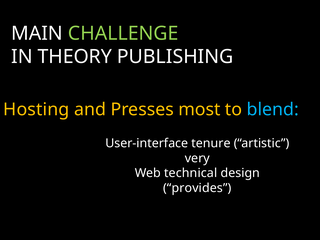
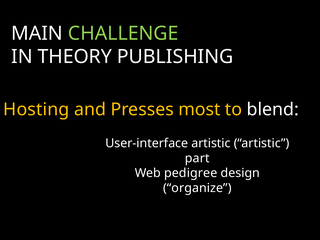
blend colour: light blue -> white
User-interface tenure: tenure -> artistic
very: very -> part
technical: technical -> pedigree
provides: provides -> organize
